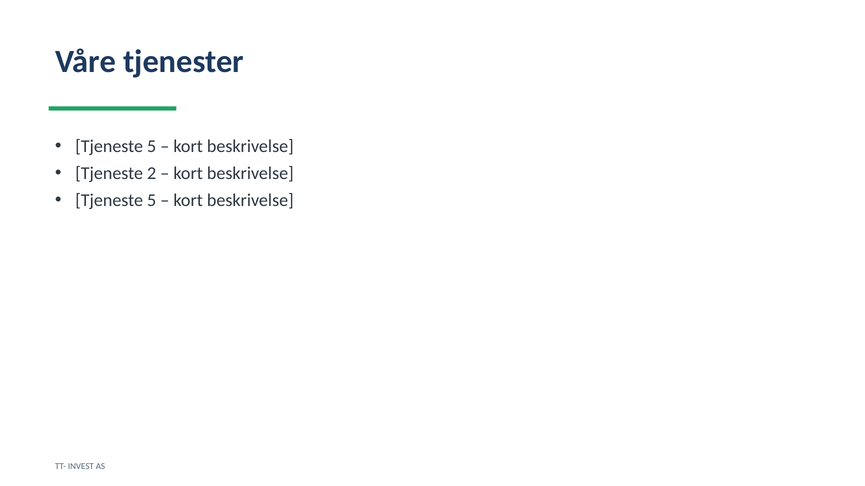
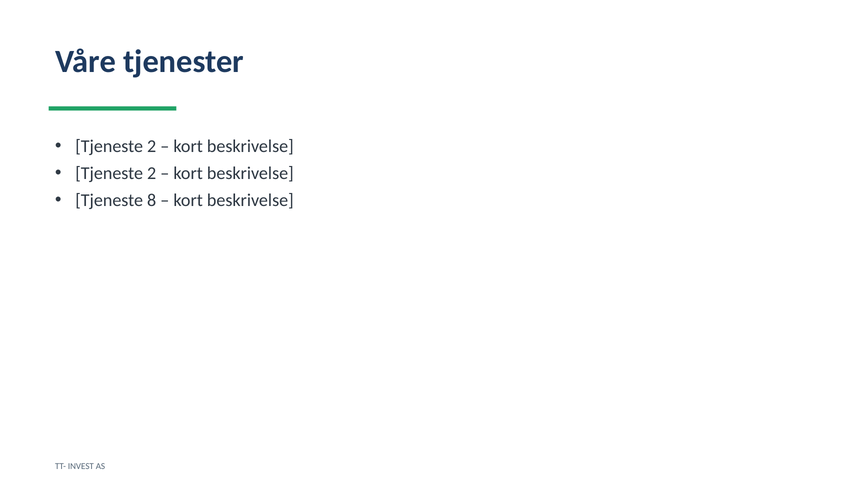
5 at (152, 147): 5 -> 2
5 at (152, 201): 5 -> 8
